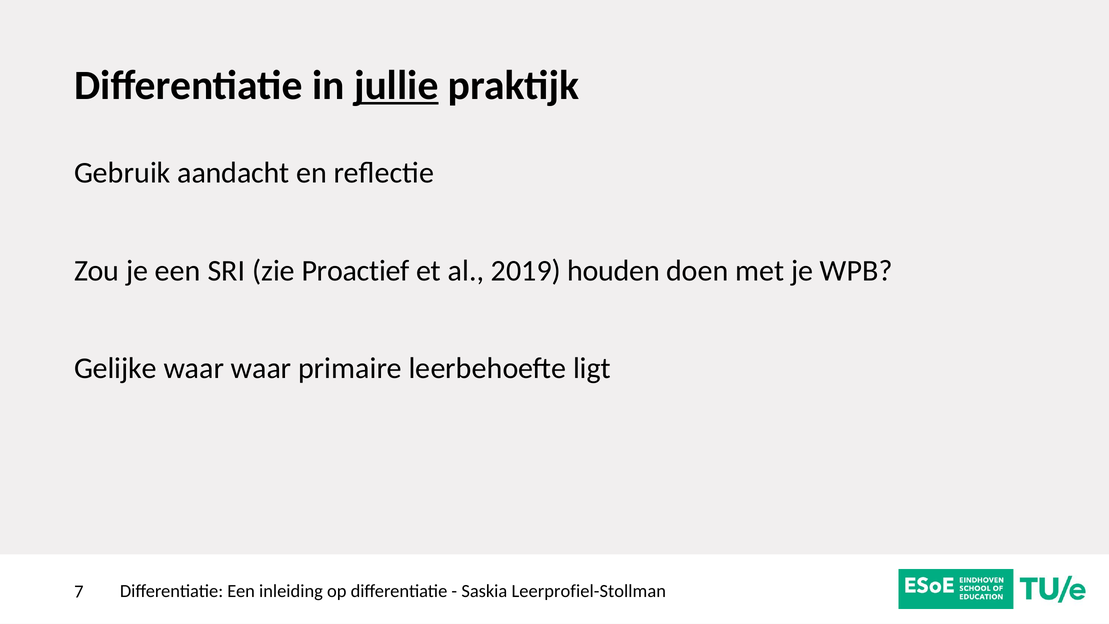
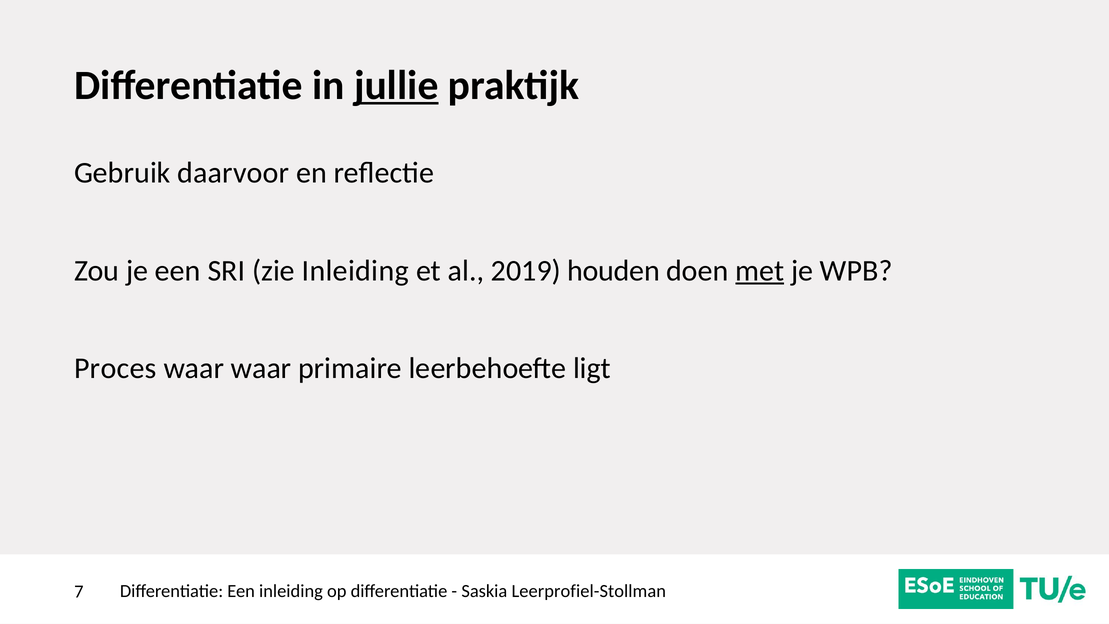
aandacht: aandacht -> daarvoor
zie Proactief: Proactief -> Inleiding
met underline: none -> present
Gelijke: Gelijke -> Proces
